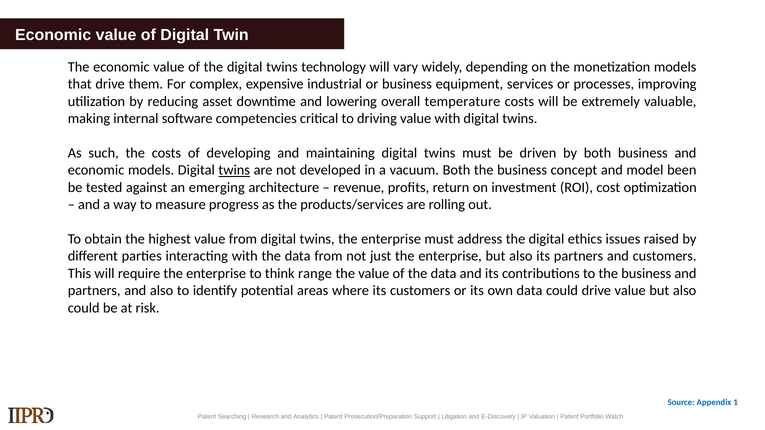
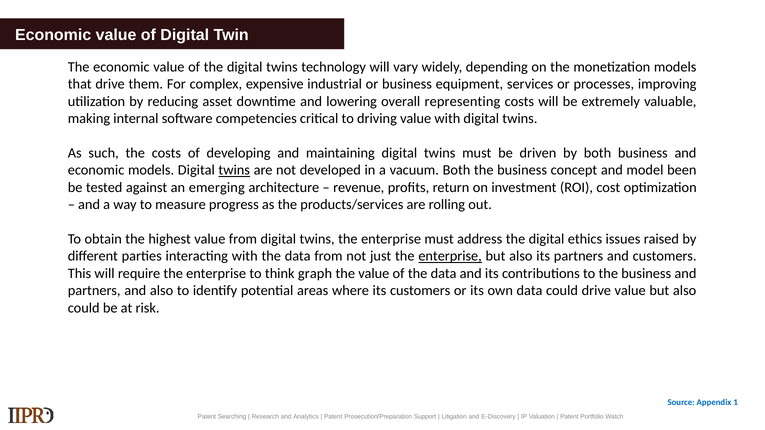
temperature: temperature -> representing
enterprise at (450, 256) underline: none -> present
range: range -> graph
